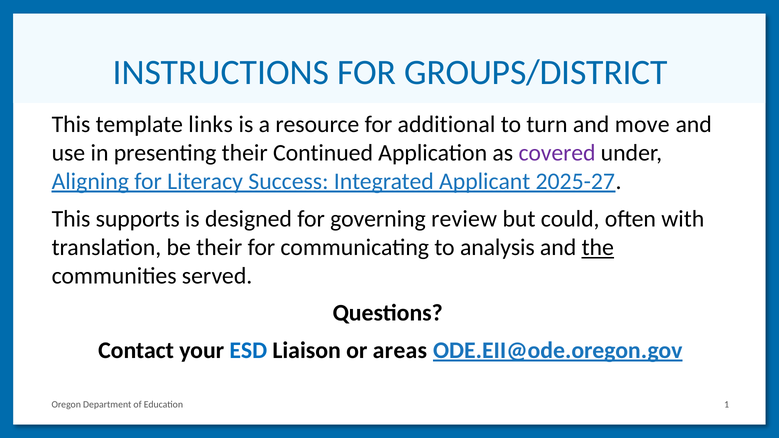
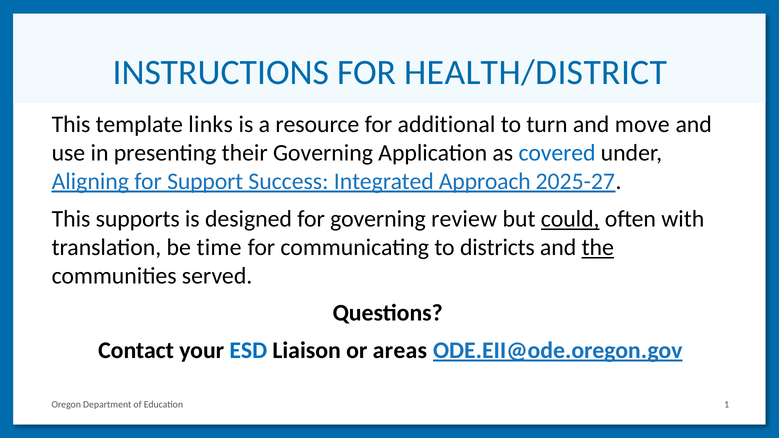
GROUPS/DISTRICT: GROUPS/DISTRICT -> HEALTH/DISTRICT
their Continued: Continued -> Governing
covered colour: purple -> blue
Literacy: Literacy -> Support
Applicant: Applicant -> Approach
could underline: none -> present
be their: their -> time
analysis: analysis -> districts
